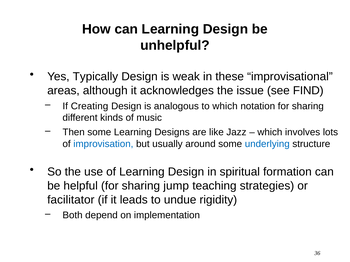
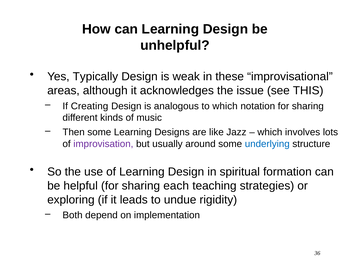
FIND: FIND -> THIS
improvisation colour: blue -> purple
jump: jump -> each
facilitator: facilitator -> exploring
